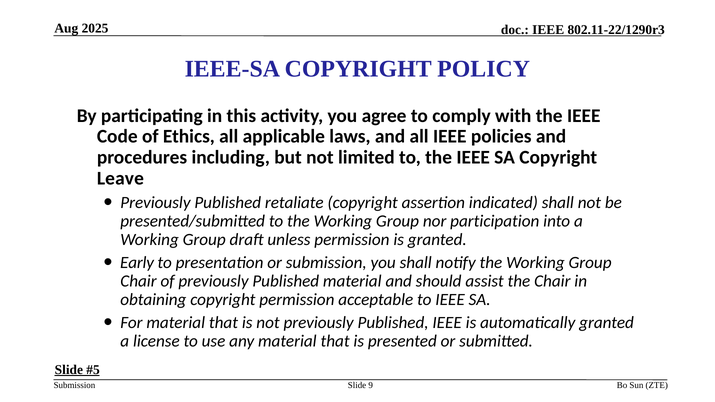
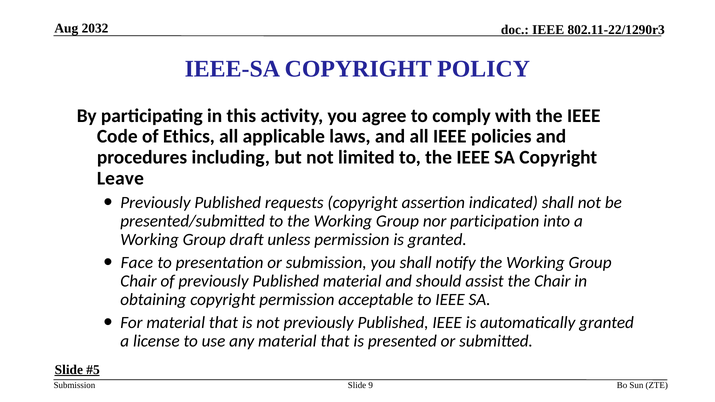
2025: 2025 -> 2032
retaliate: retaliate -> requests
Early: Early -> Face
